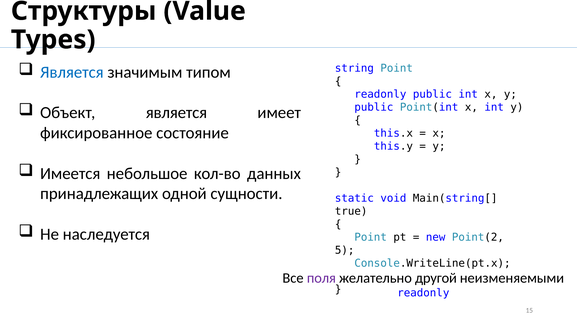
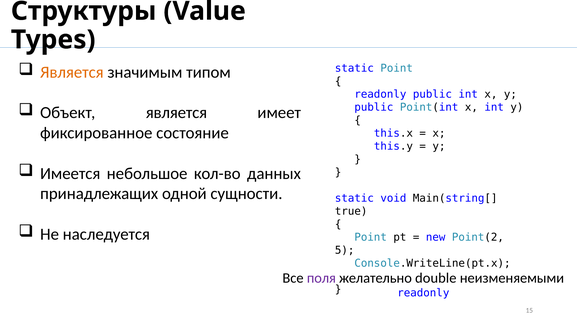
Является at (72, 72) colour: blue -> orange
string at (354, 68): string -> static
другой: другой -> double
